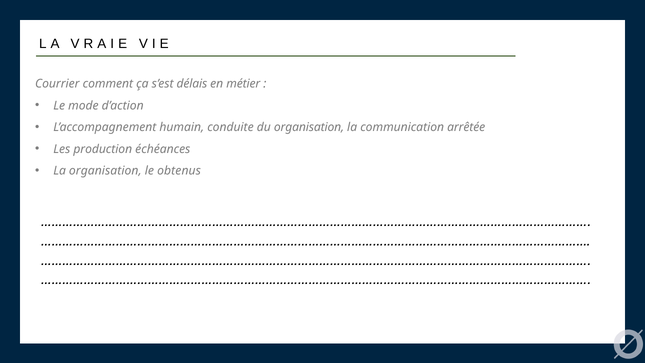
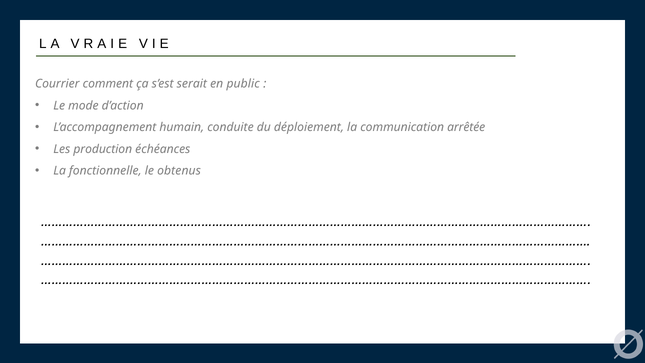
délais: délais -> serait
métier: métier -> public
du organisation: organisation -> déploiement
La organisation: organisation -> fonctionnelle
